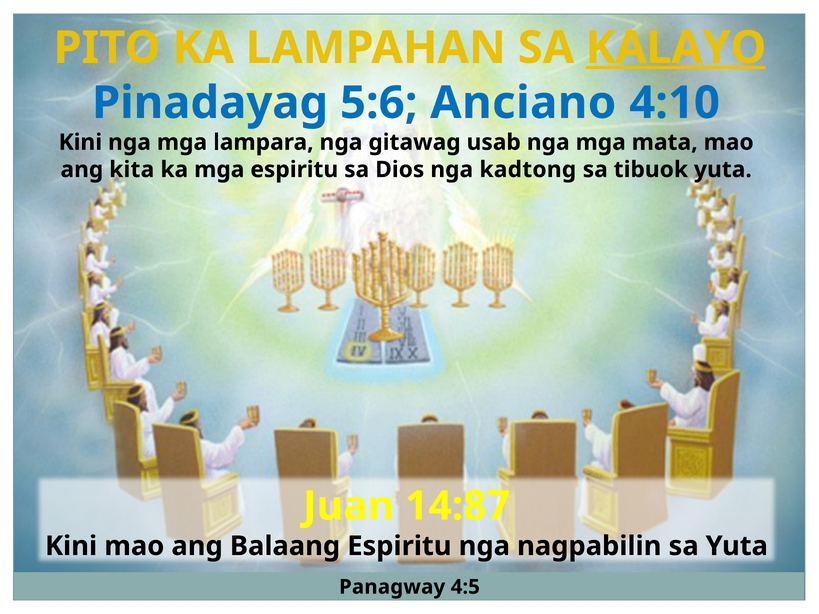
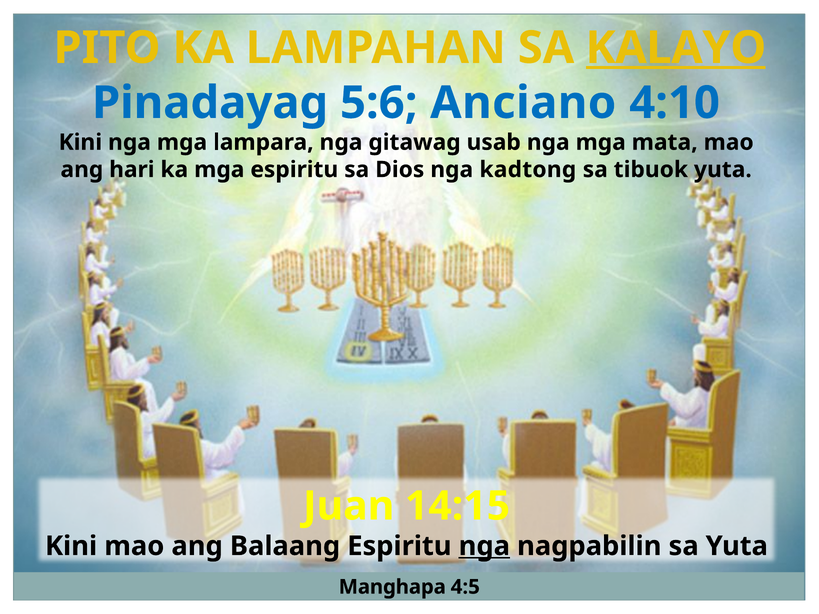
kita: kita -> hari
14:87: 14:87 -> 14:15
nga at (484, 546) underline: none -> present
Panagway: Panagway -> Manghapa
